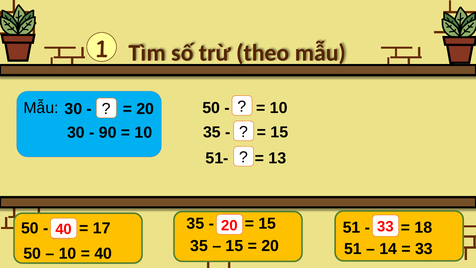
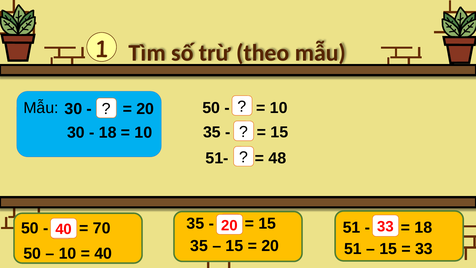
90 at (108, 133): 90 -> 18
13: 13 -> 48
17: 17 -> 70
14 at (388, 249): 14 -> 15
